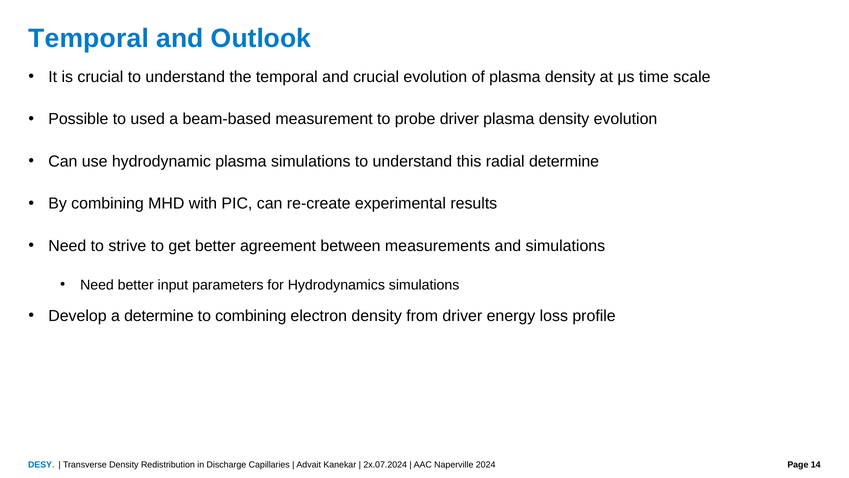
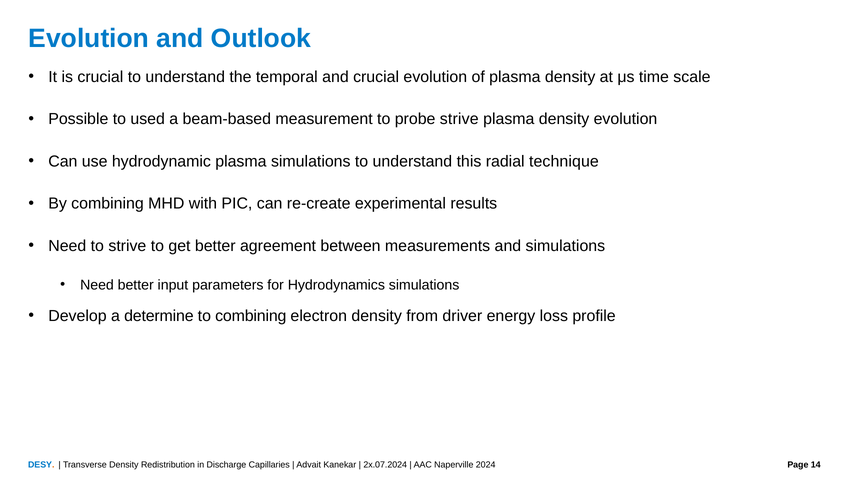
Temporal at (89, 39): Temporal -> Evolution
probe driver: driver -> strive
radial determine: determine -> technique
